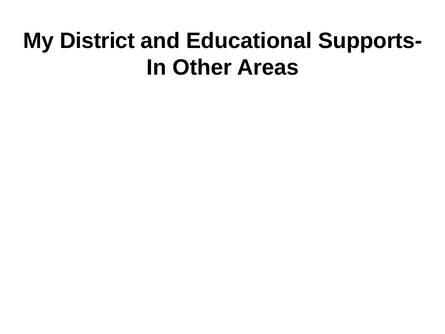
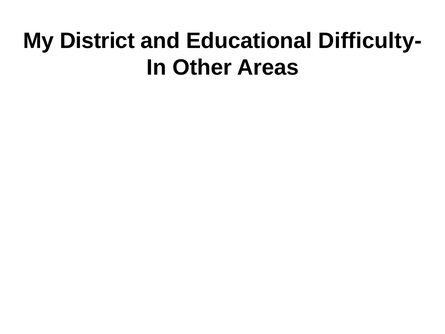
Supports-: Supports- -> Difficulty-
